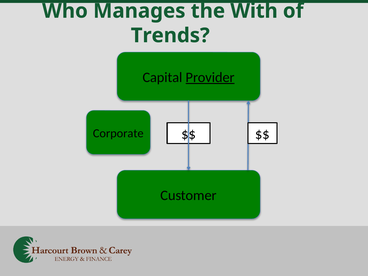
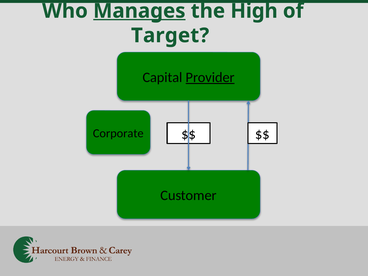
Manages underline: none -> present
With: With -> High
Trends: Trends -> Target
